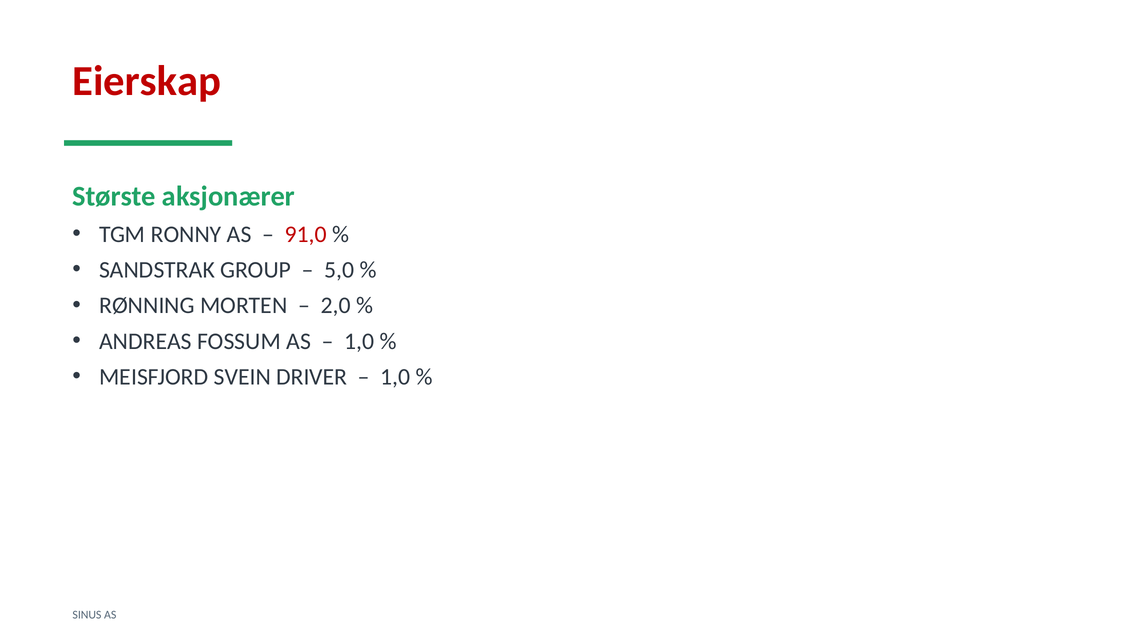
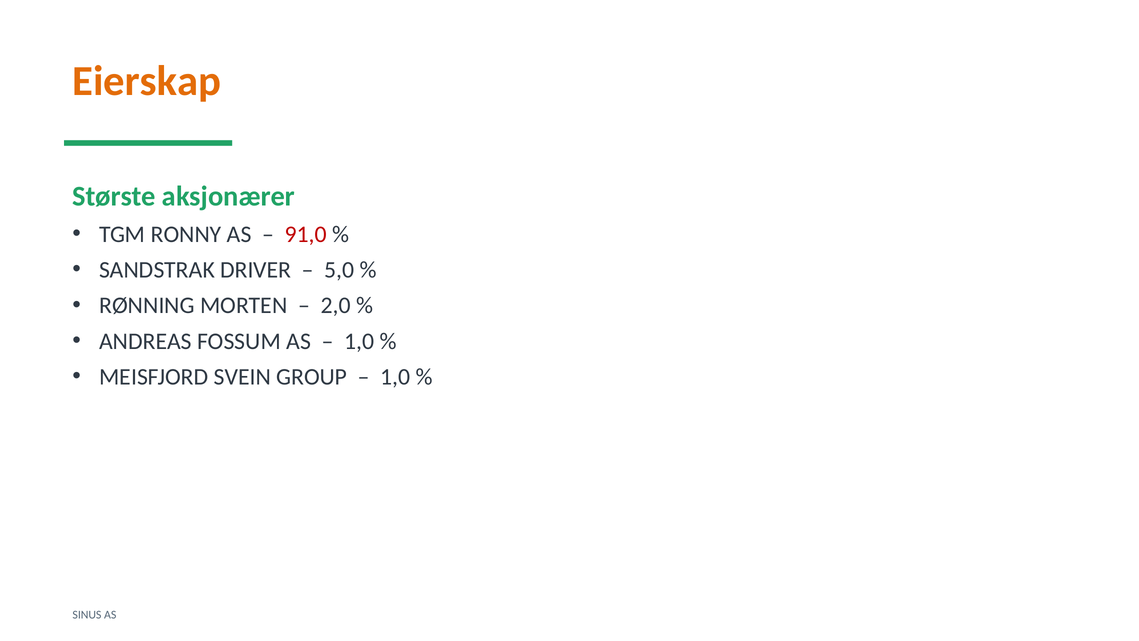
Eierskap colour: red -> orange
GROUP: GROUP -> DRIVER
DRIVER: DRIVER -> GROUP
